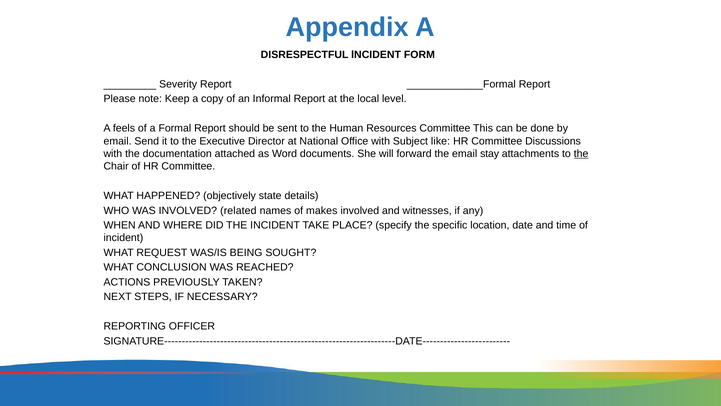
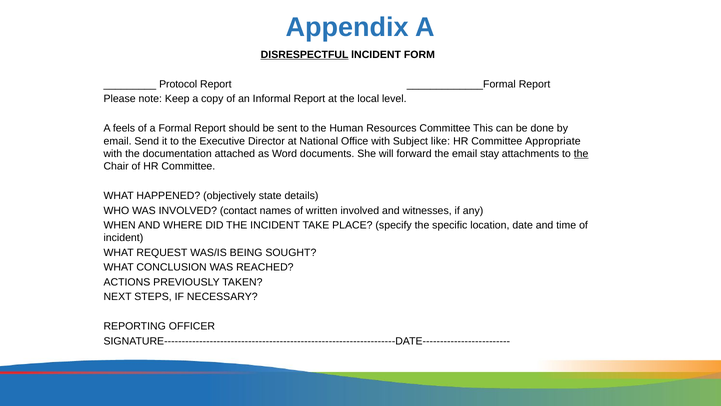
DISRESPECTFUL underline: none -> present
Severity: Severity -> Protocol
Discussions: Discussions -> Appropriate
related: related -> contact
makes: makes -> written
